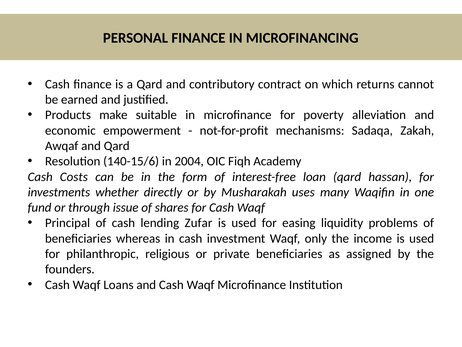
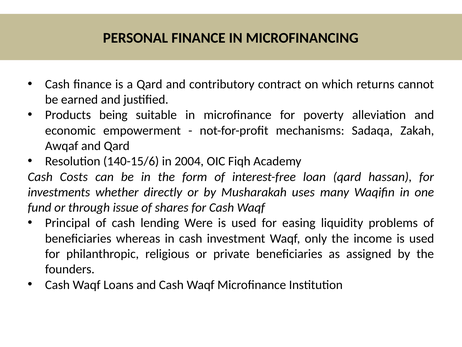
make: make -> being
Zufar: Zufar -> Were
